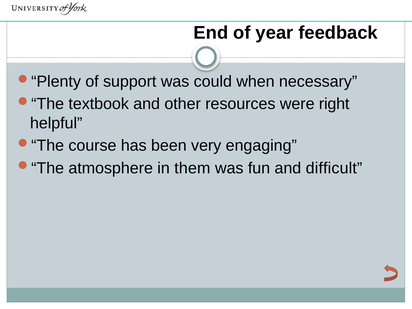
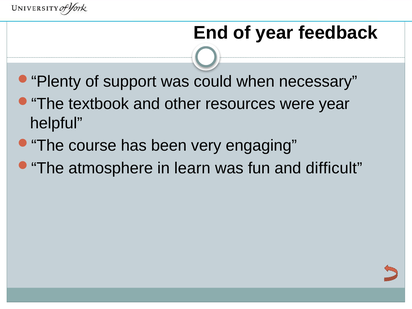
were right: right -> year
them: them -> learn
